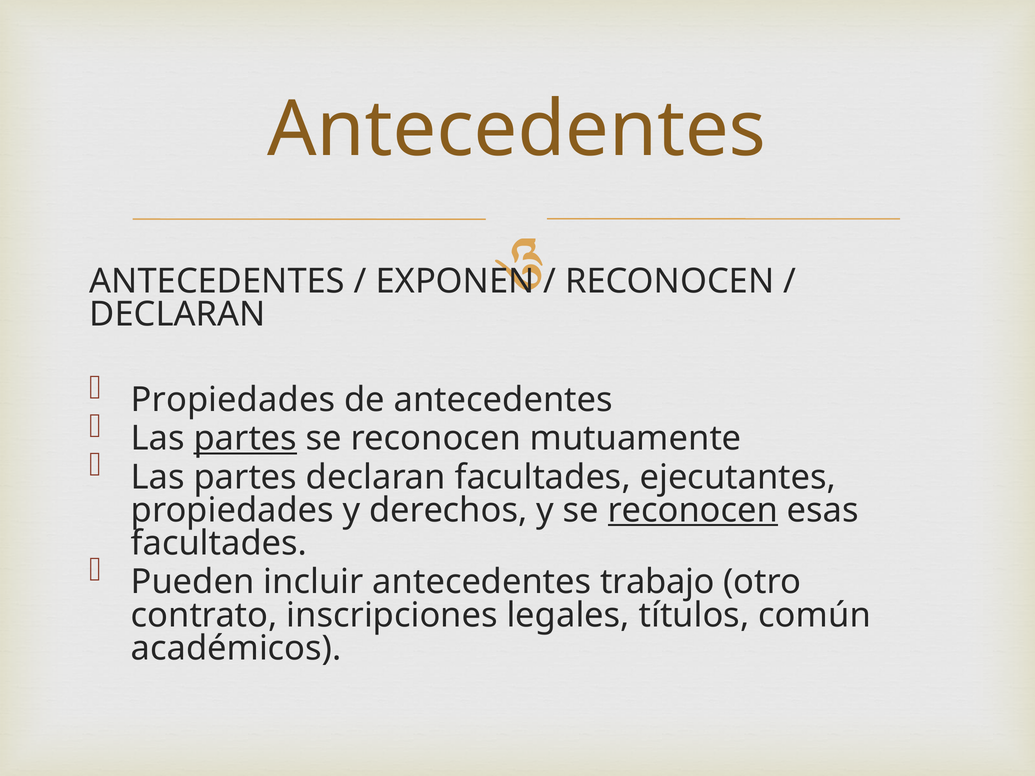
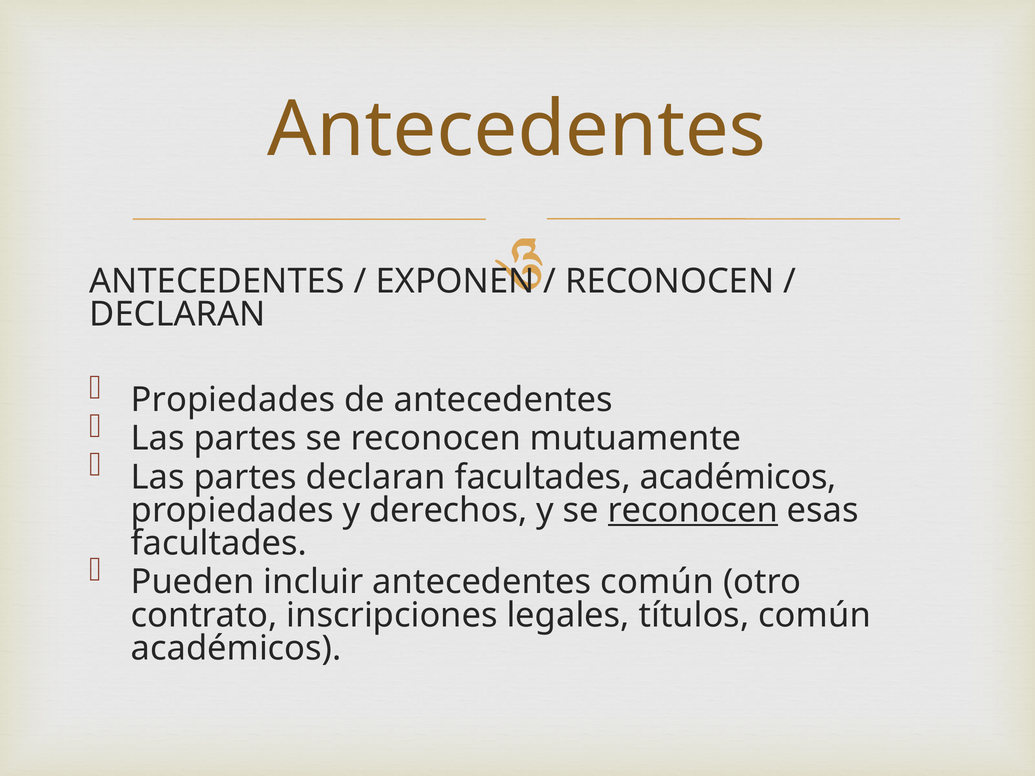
partes at (245, 439) underline: present -> none
facultades ejecutantes: ejecutantes -> académicos
antecedentes trabajo: trabajo -> común
